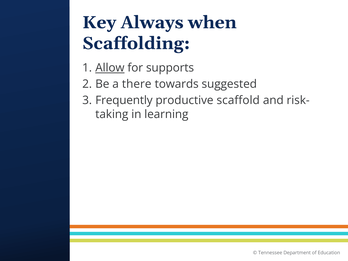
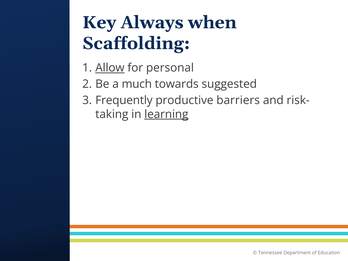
supports: supports -> personal
there: there -> much
scaffold: scaffold -> barriers
learning underline: none -> present
